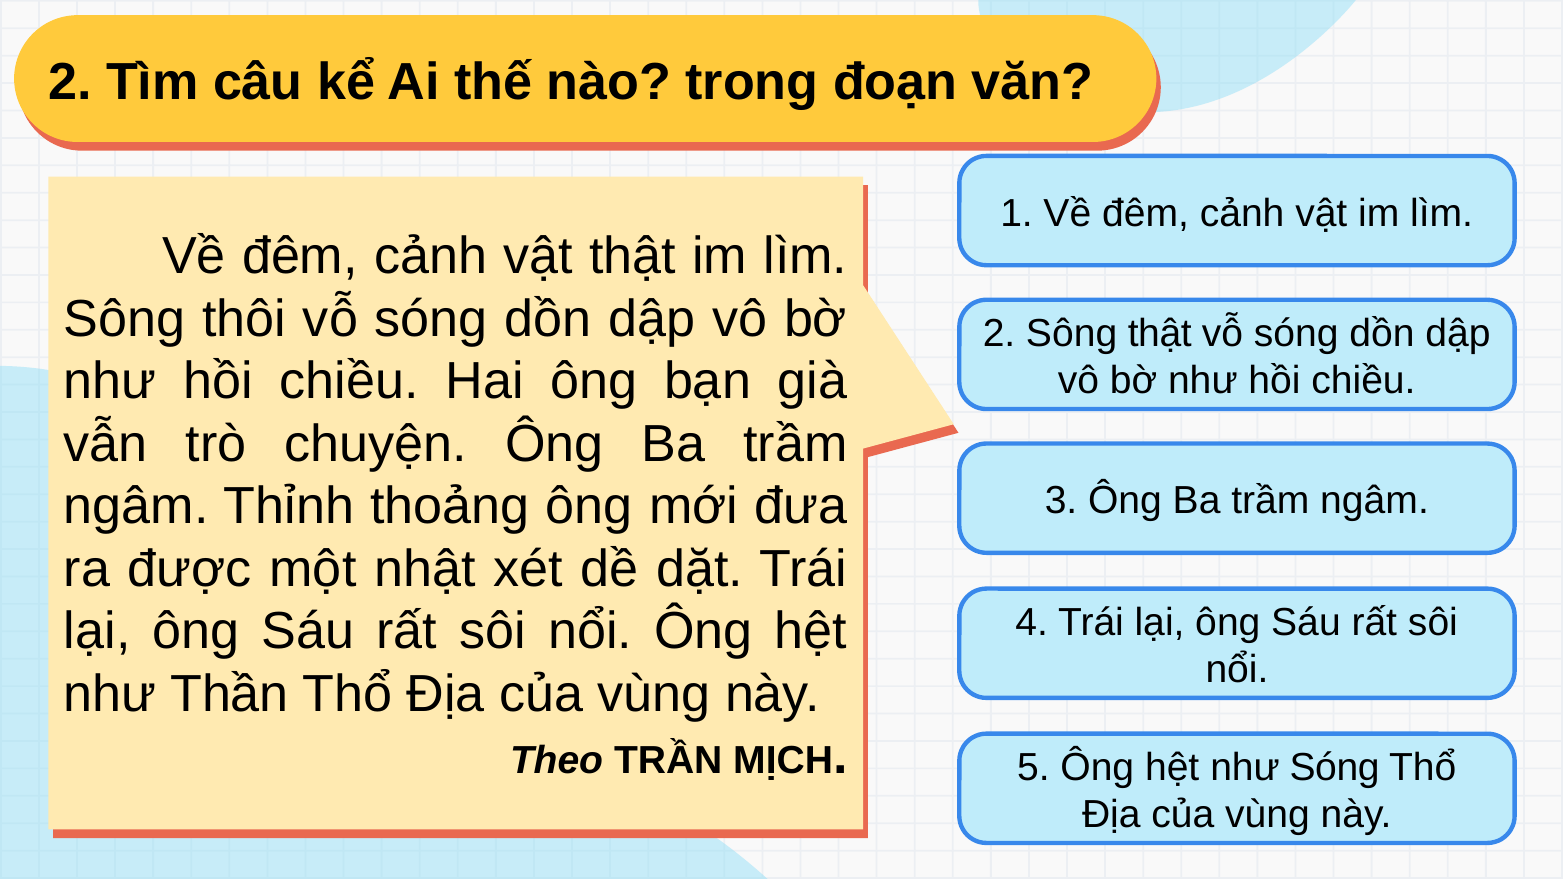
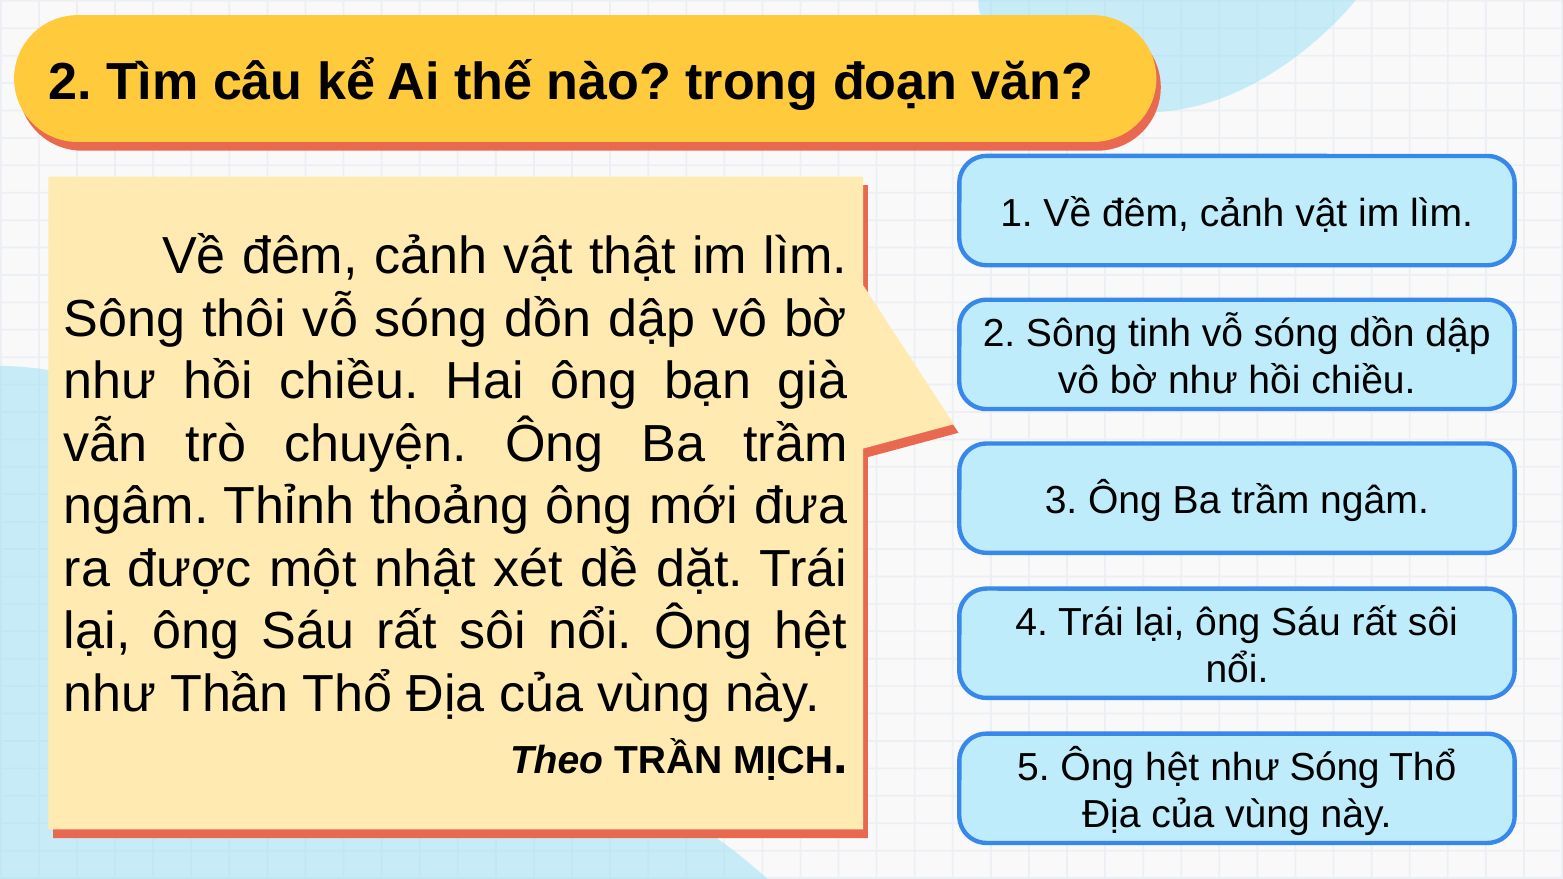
Sông thật: thật -> tinh
